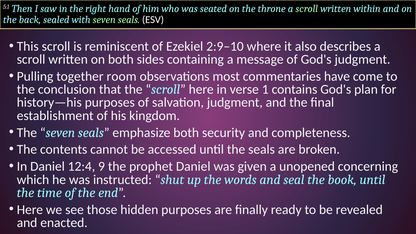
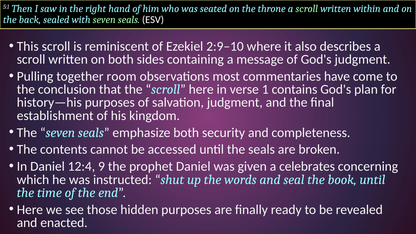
unopened: unopened -> celebrates
